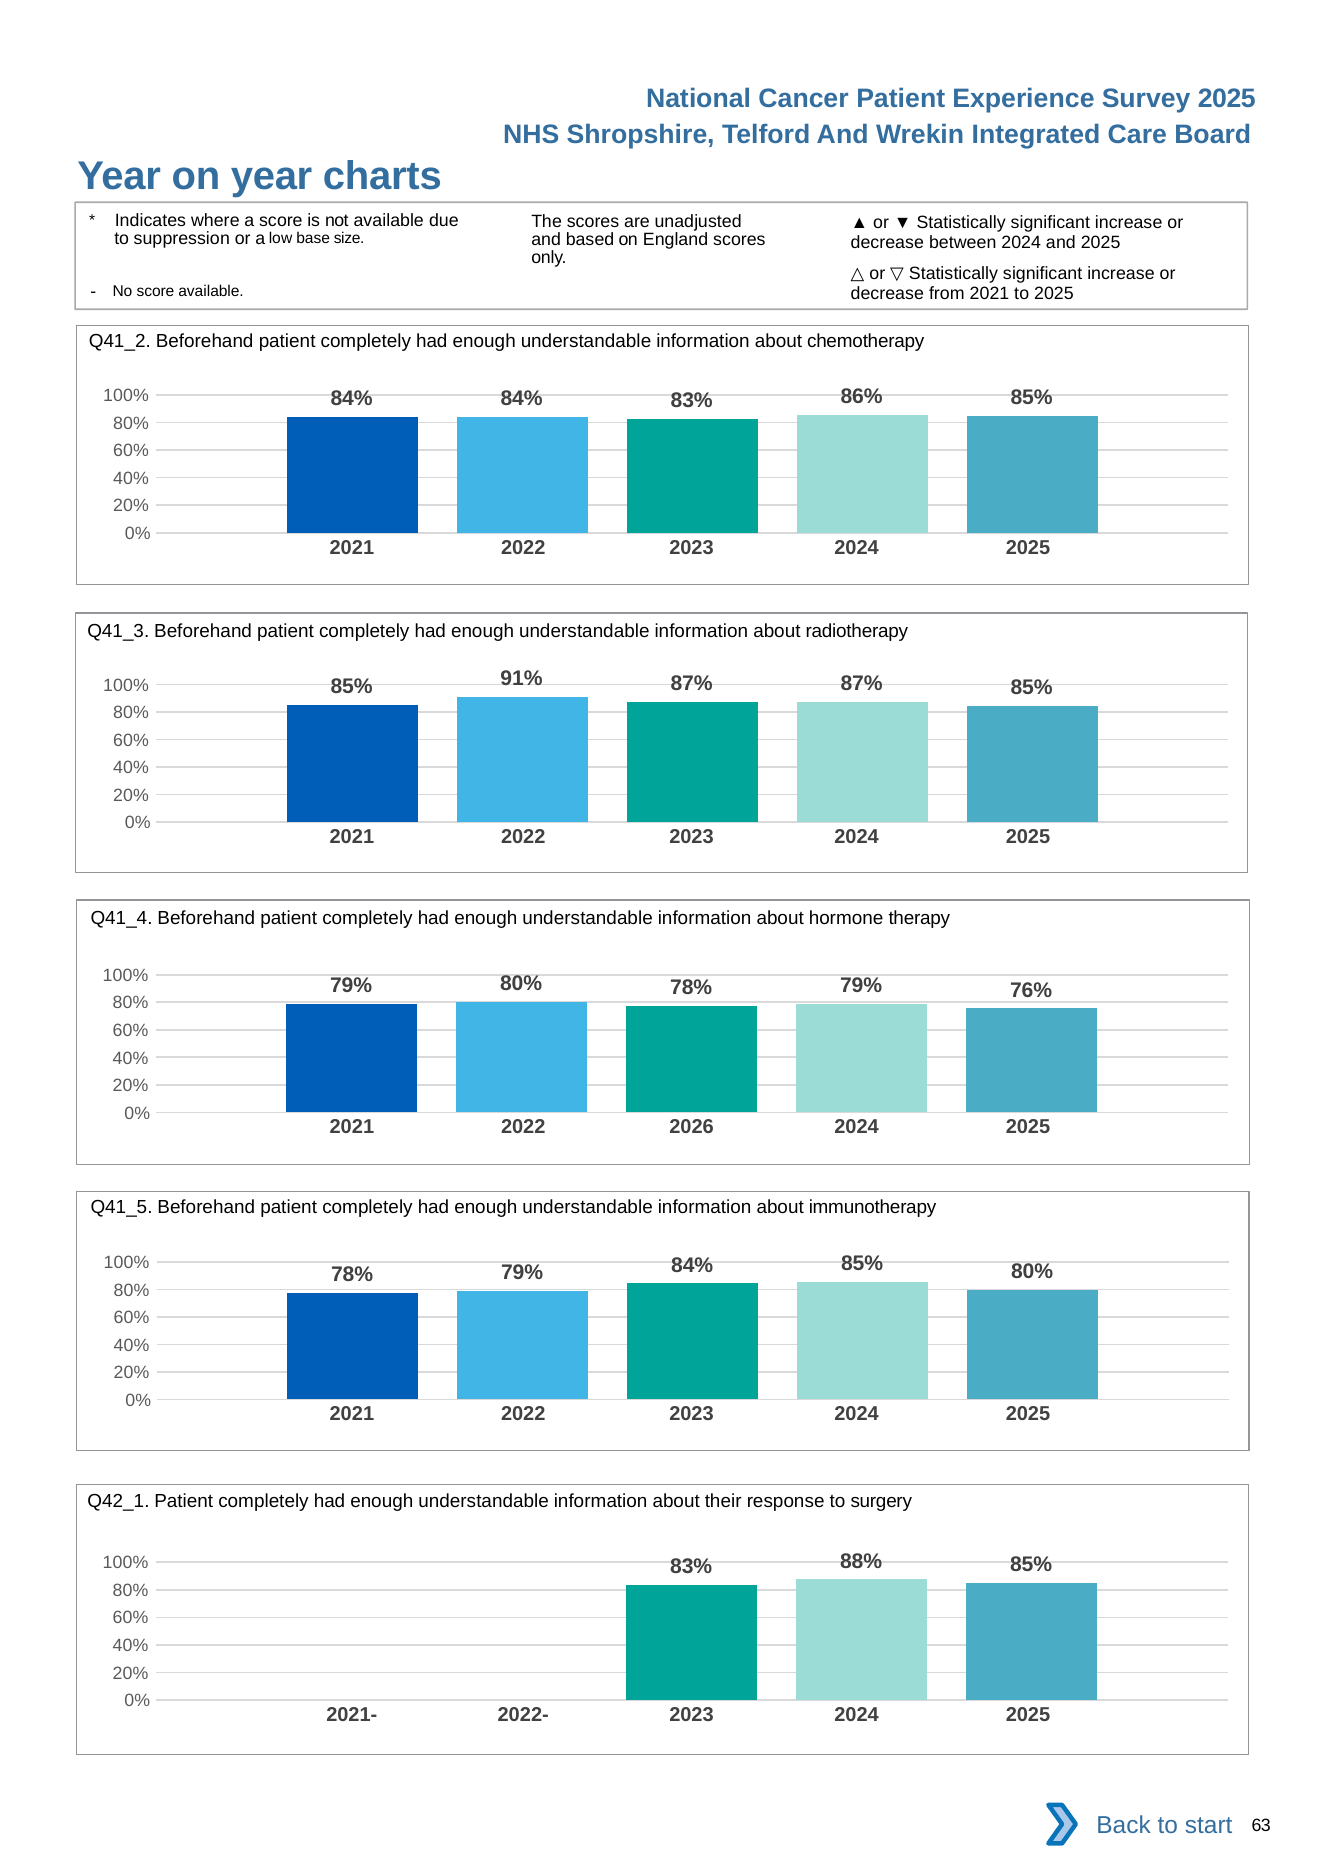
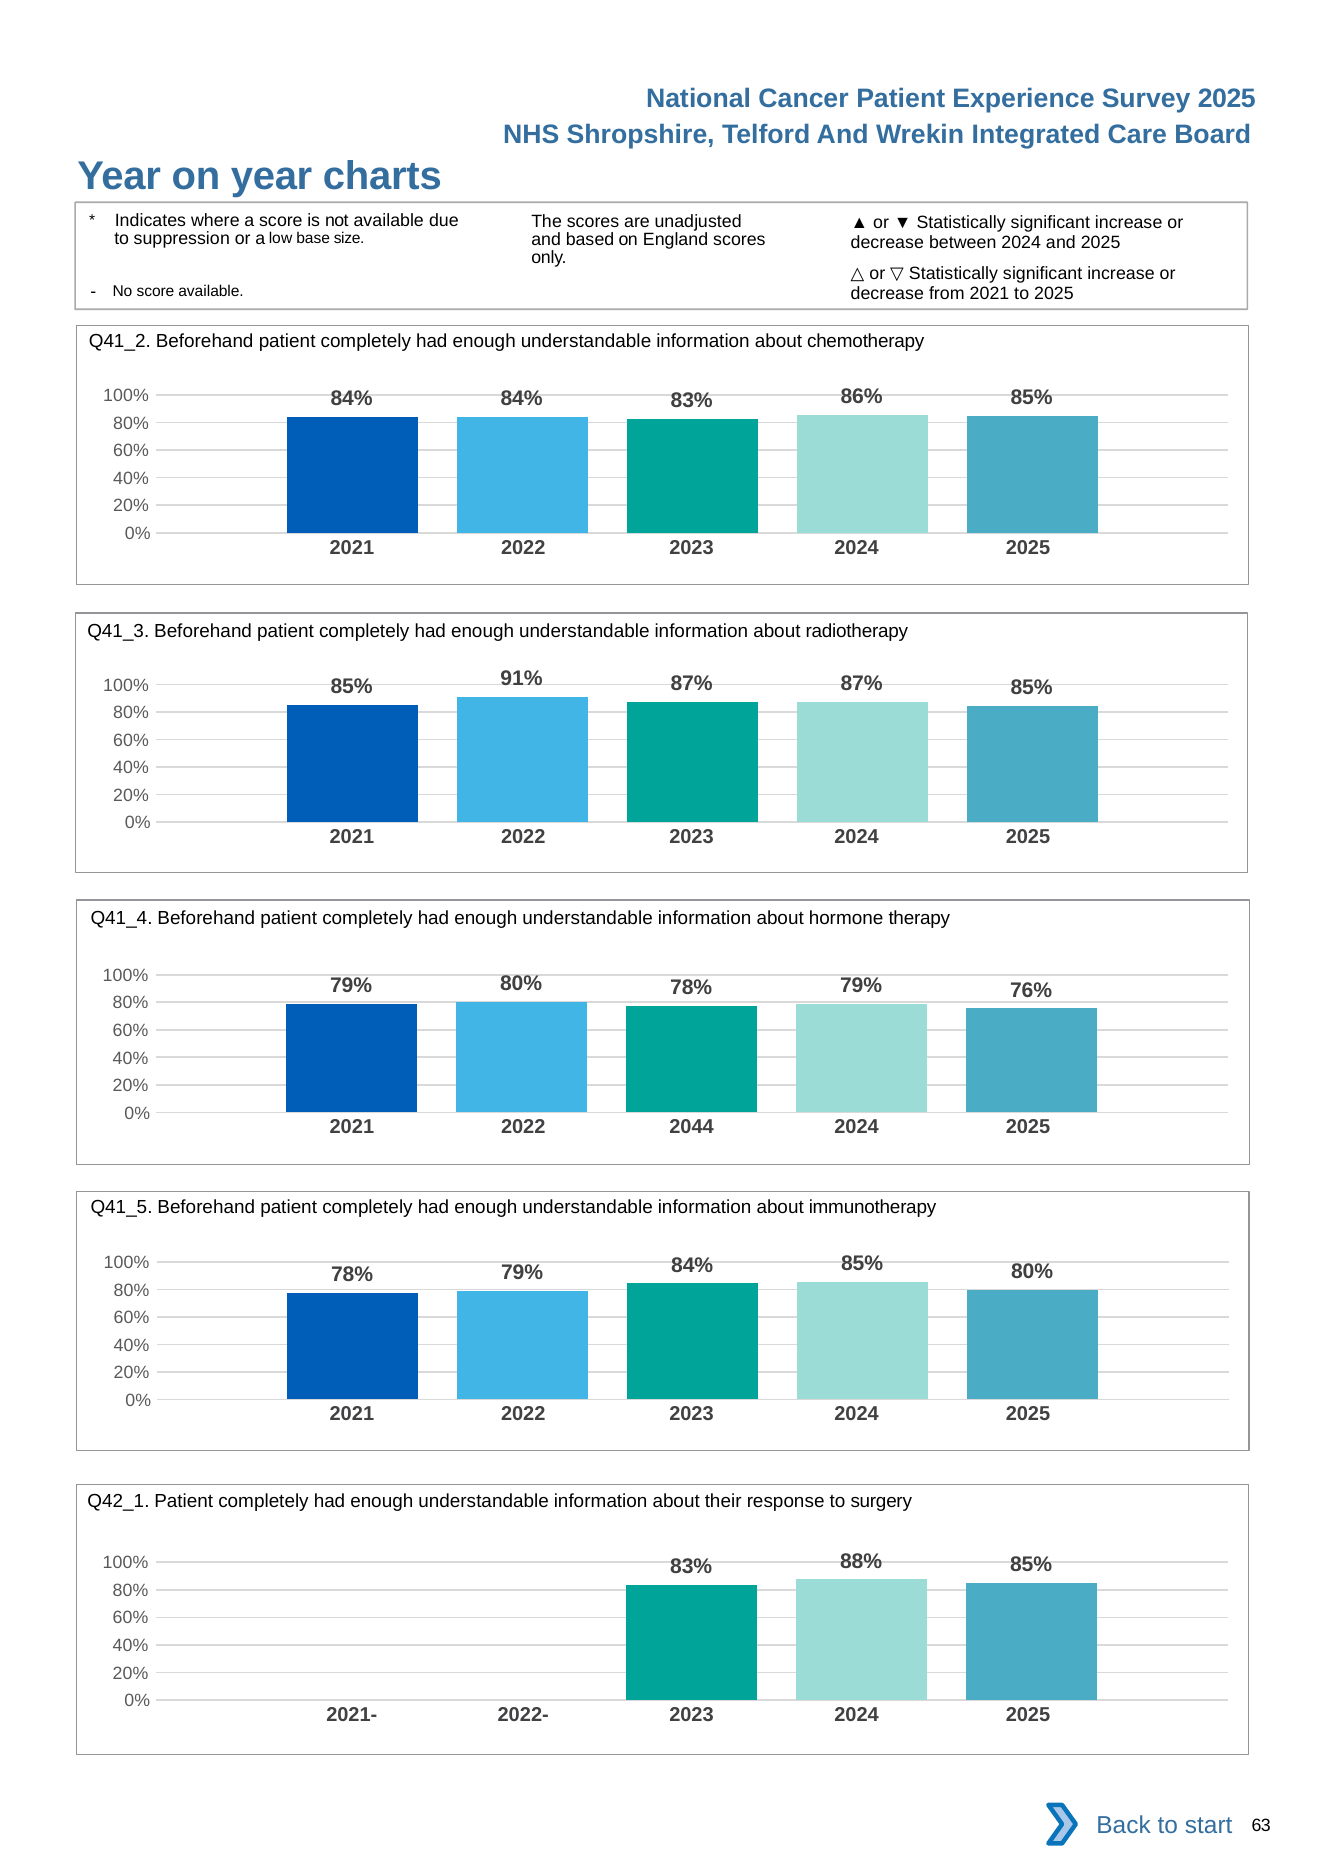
2026: 2026 -> 2044
